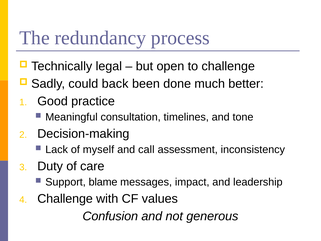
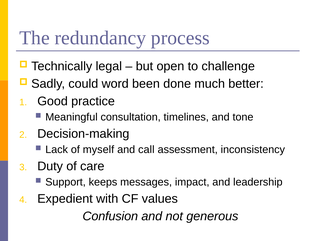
back: back -> word
blame: blame -> keeps
Challenge at (65, 199): Challenge -> Expedient
